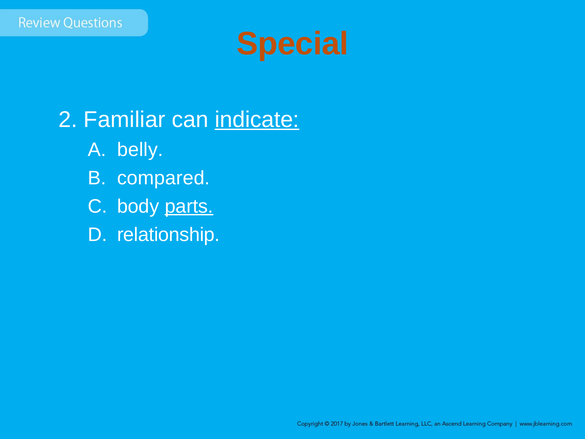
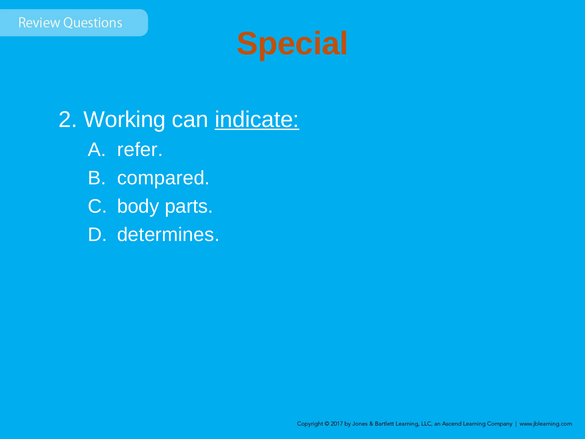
Familiar: Familiar -> Working
belly: belly -> refer
parts underline: present -> none
relationship: relationship -> determines
